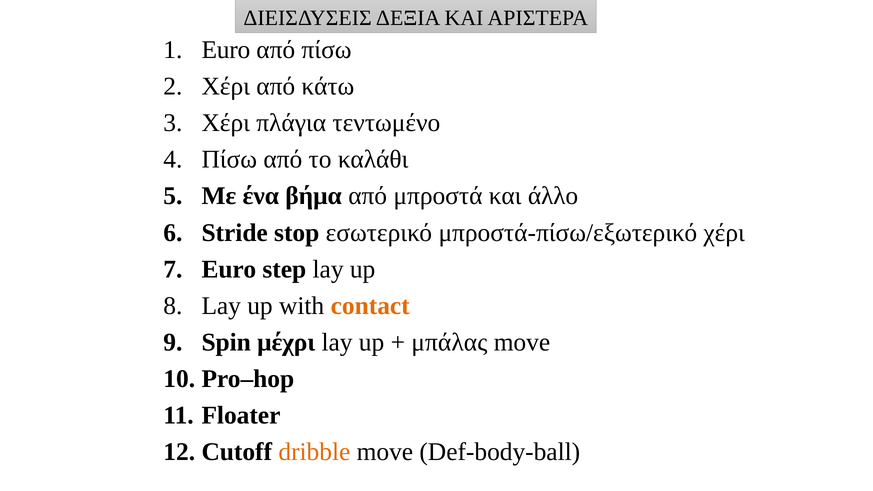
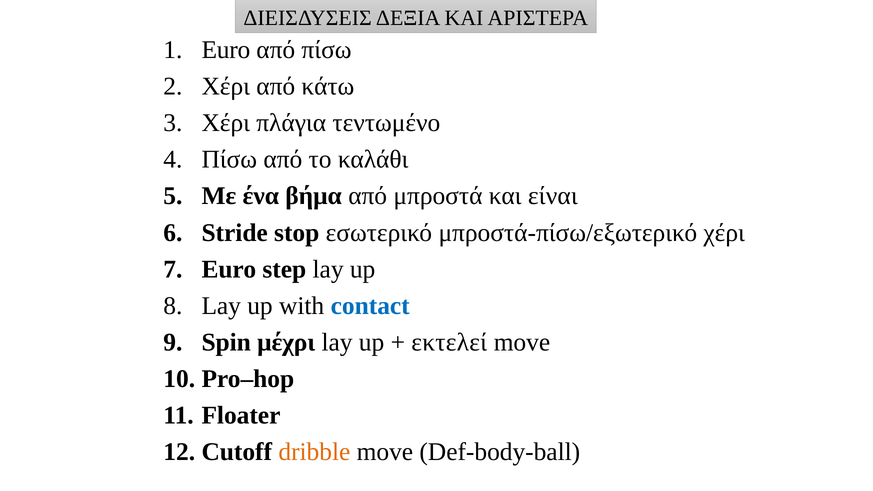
άλλο: άλλο -> είναι
contact colour: orange -> blue
μπάλας: μπάλας -> εκτελεί
